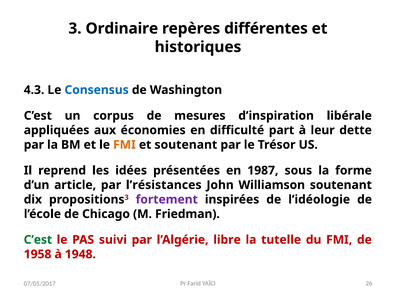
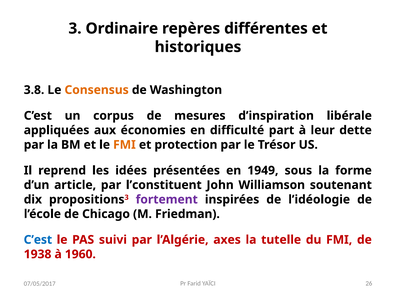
4.3: 4.3 -> 3.8
Consensus colour: blue -> orange
et soutenant: soutenant -> protection
1987: 1987 -> 1949
l’résistances: l’résistances -> l’constituent
C’est at (38, 240) colour: green -> blue
libre: libre -> axes
1958: 1958 -> 1938
1948: 1948 -> 1960
